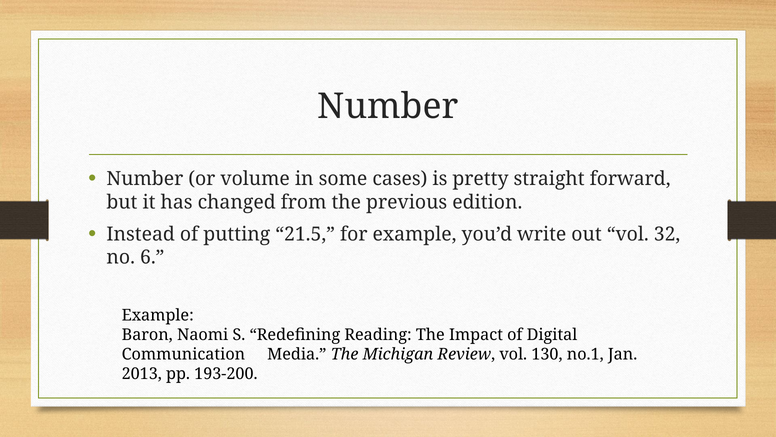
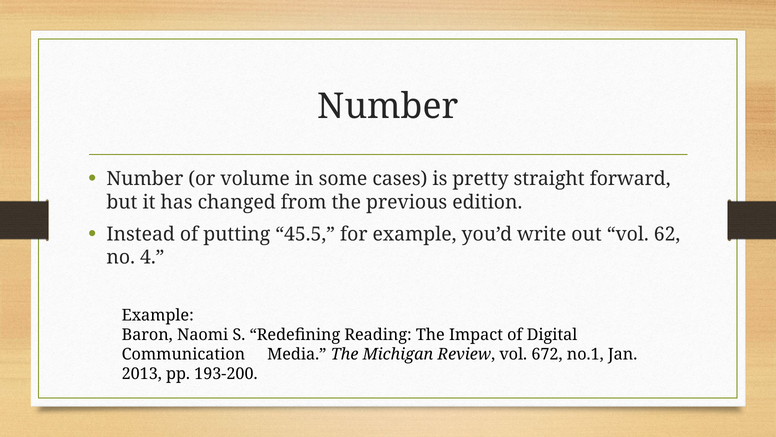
21.5: 21.5 -> 45.5
32: 32 -> 62
6: 6 -> 4
130: 130 -> 672
